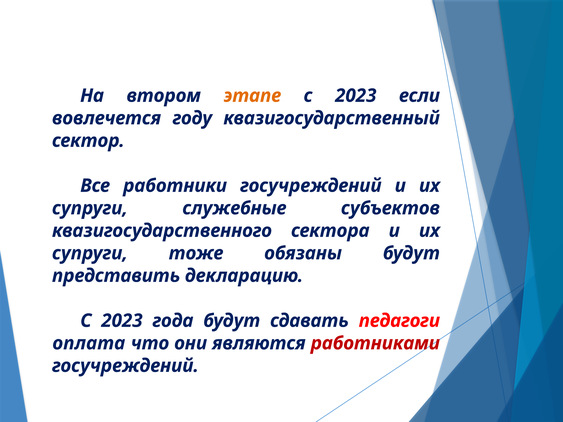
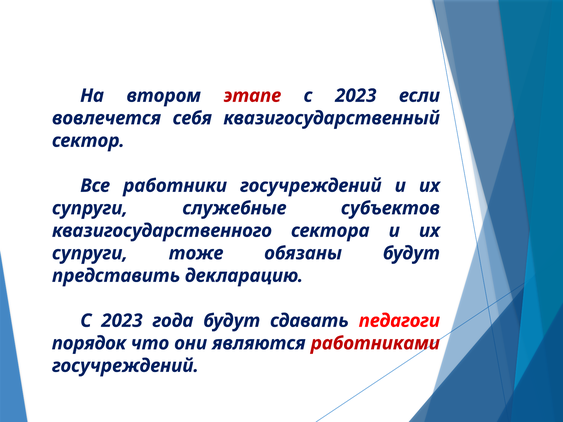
этапе colour: orange -> red
году: году -> себя
оплата: оплата -> порядок
